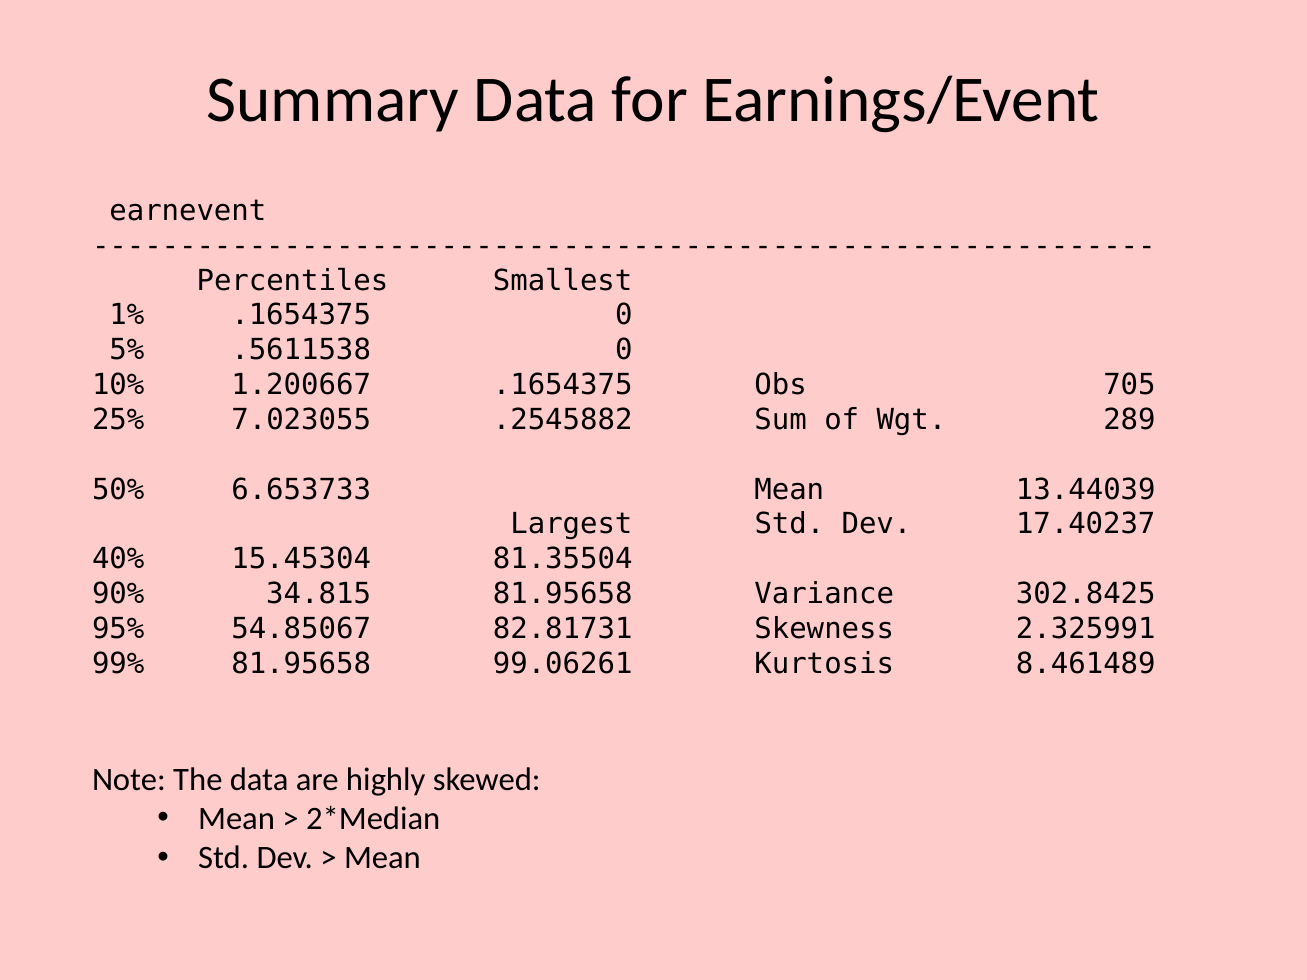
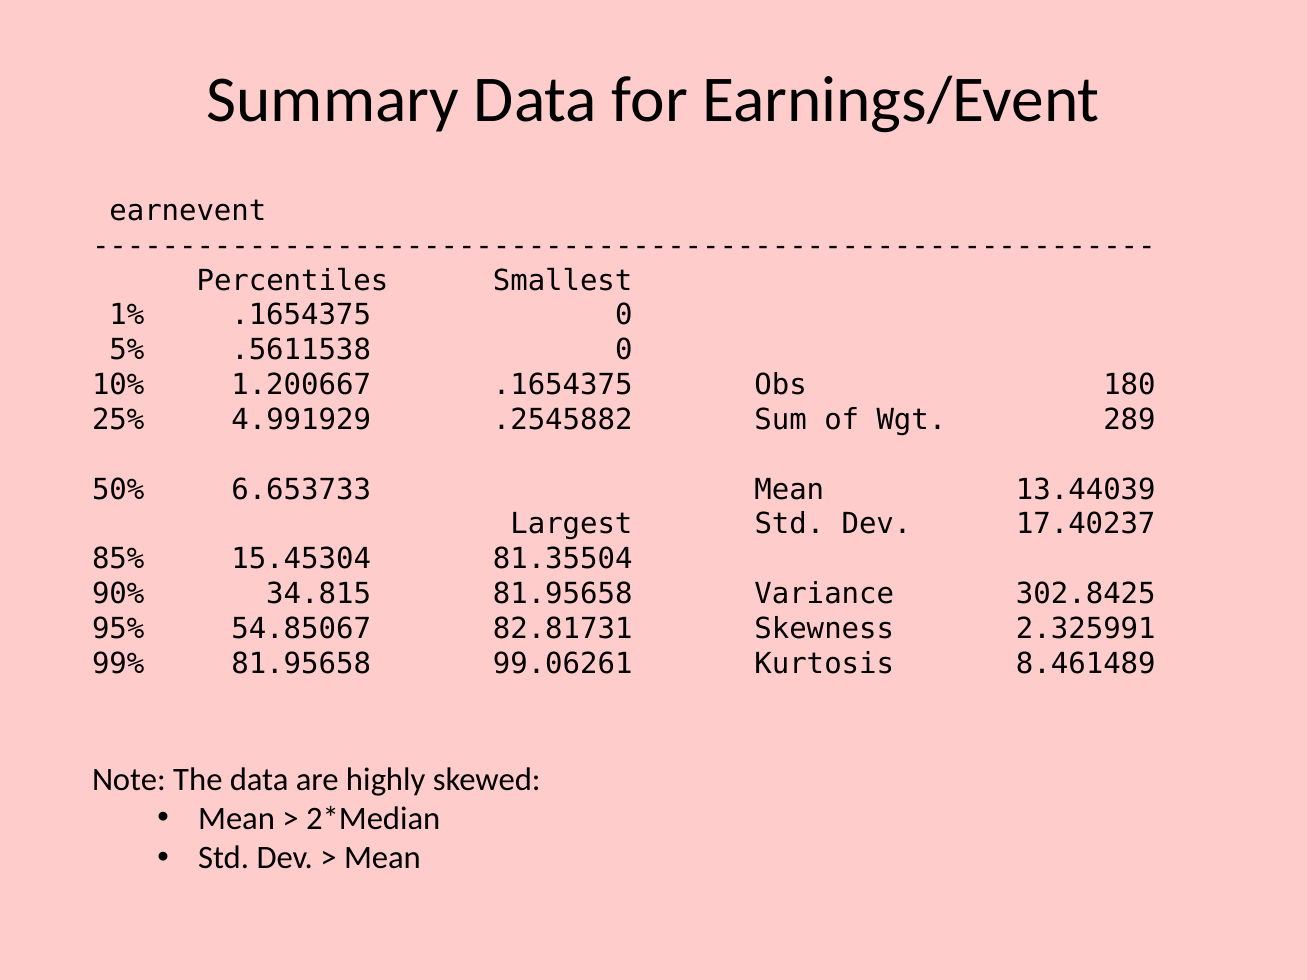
705: 705 -> 180
7.023055: 7.023055 -> 4.991929
40%: 40% -> 85%
